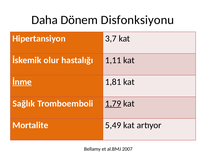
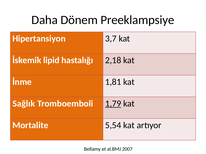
Disfonksiyonu: Disfonksiyonu -> Preeklampsiye
olur: olur -> lipid
1,11: 1,11 -> 2,18
İnme underline: present -> none
5,49: 5,49 -> 5,54
